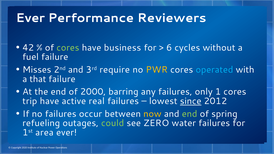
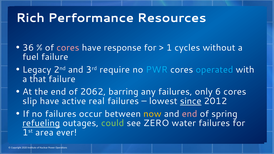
Ever at (30, 18): Ever -> Rich
Reviewers: Reviewers -> Resources
42: 42 -> 36
cores at (68, 48) colour: light green -> pink
business: business -> response
6: 6 -> 1
Misses: Misses -> Legacy
PWR colour: yellow -> light blue
2000: 2000 -> 2062
1: 1 -> 6
trip: trip -> slip
end at (190, 114) colour: light green -> pink
refueling underline: none -> present
